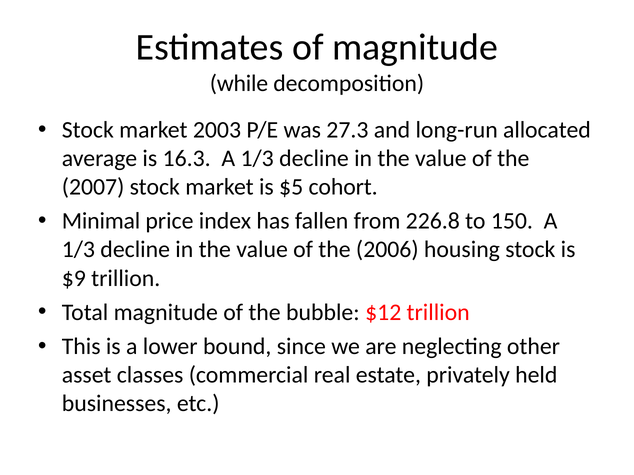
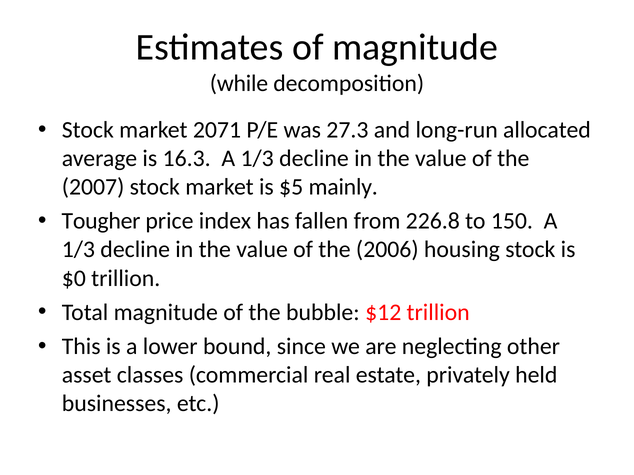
2003: 2003 -> 2071
cohort: cohort -> mainly
Minimal: Minimal -> Tougher
$9: $9 -> $0
